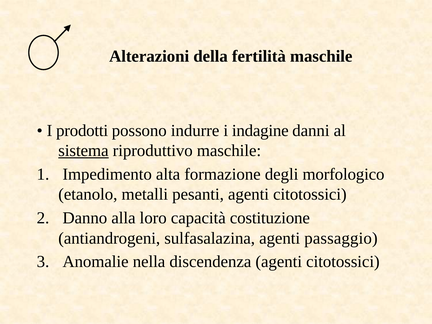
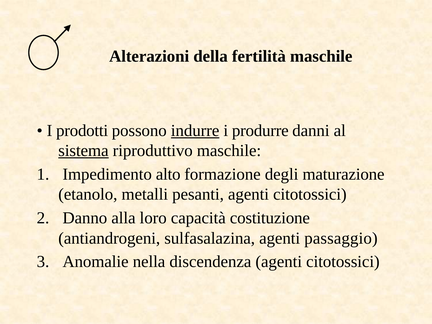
indurre underline: none -> present
indagine: indagine -> produrre
alta: alta -> alto
morfologico: morfologico -> maturazione
